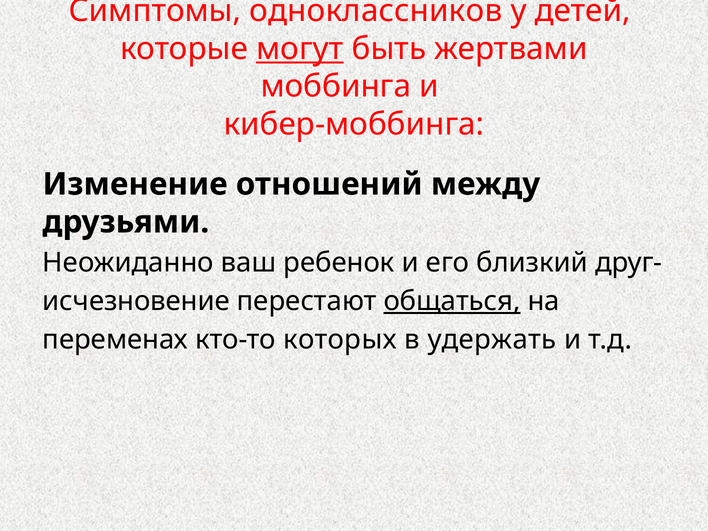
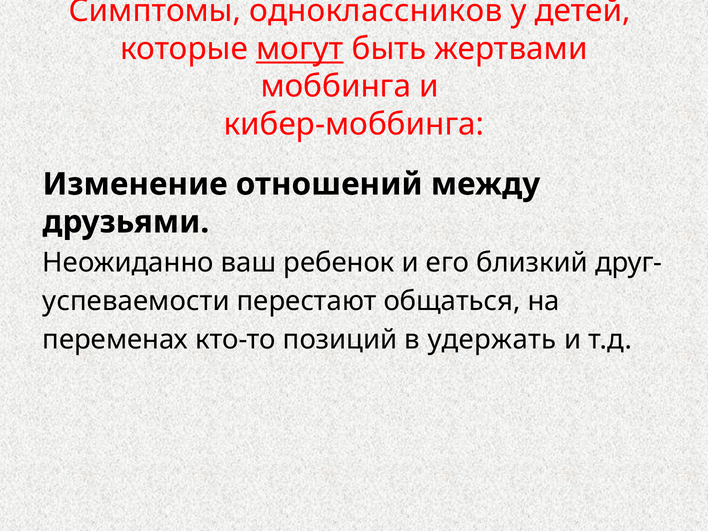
исчезновение: исчезновение -> успеваемости
общаться underline: present -> none
которых: которых -> позиций
